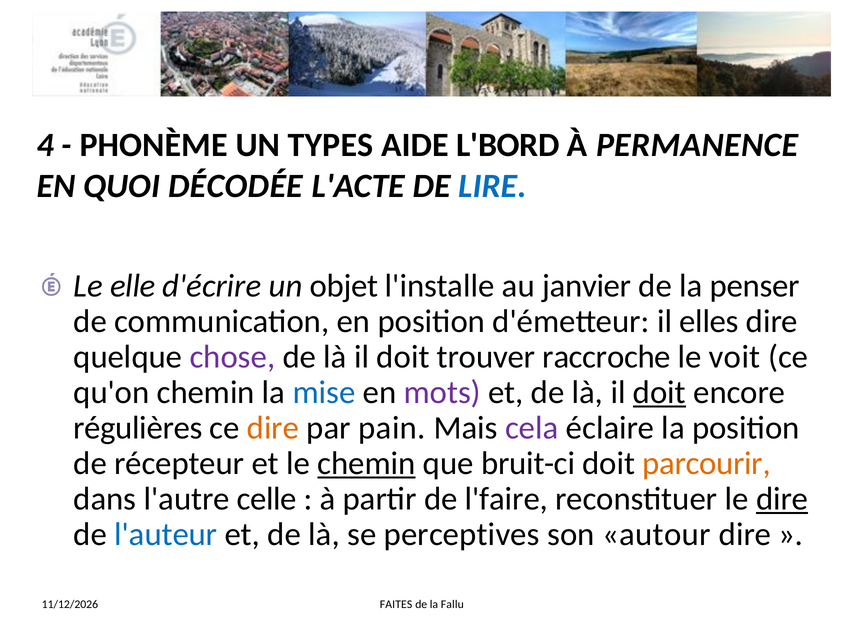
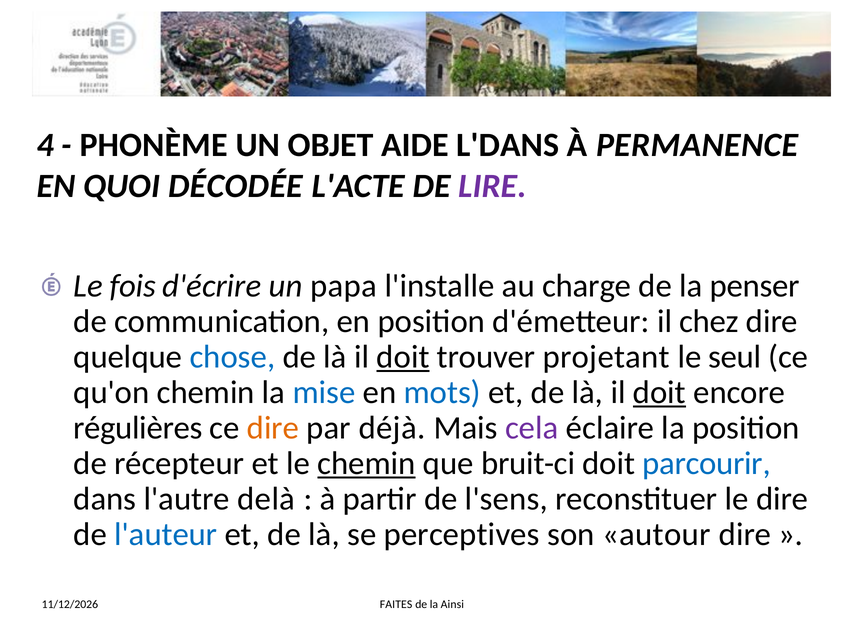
TYPES: TYPES -> OBJET
L'BORD: L'BORD -> L'DANS
LIRE colour: blue -> purple
elle: elle -> fois
objet: objet -> papa
janvier: janvier -> charge
elles: elles -> chez
chose colour: purple -> blue
doit at (403, 357) underline: none -> present
raccroche: raccroche -> projetant
voit: voit -> seul
mots colour: purple -> blue
pain: pain -> déjà
parcourir colour: orange -> blue
celle: celle -> delà
l'faire: l'faire -> l'sens
dire at (782, 499) underline: present -> none
Fallu: Fallu -> Ainsi
